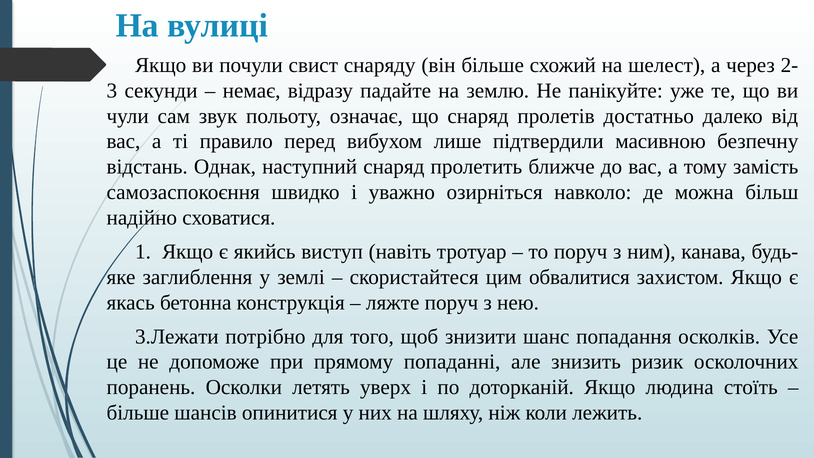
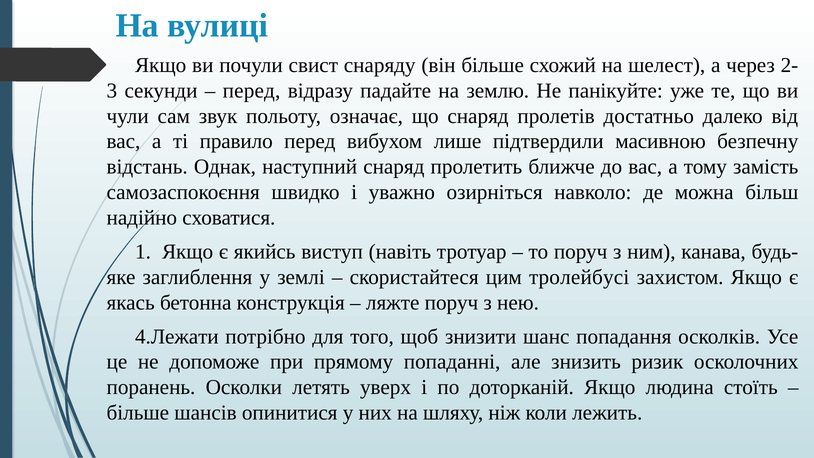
немає at (252, 91): немає -> перед
обвалитися: обвалитися -> тролейбусі
3.Лежати: 3.Лежати -> 4.Лежати
